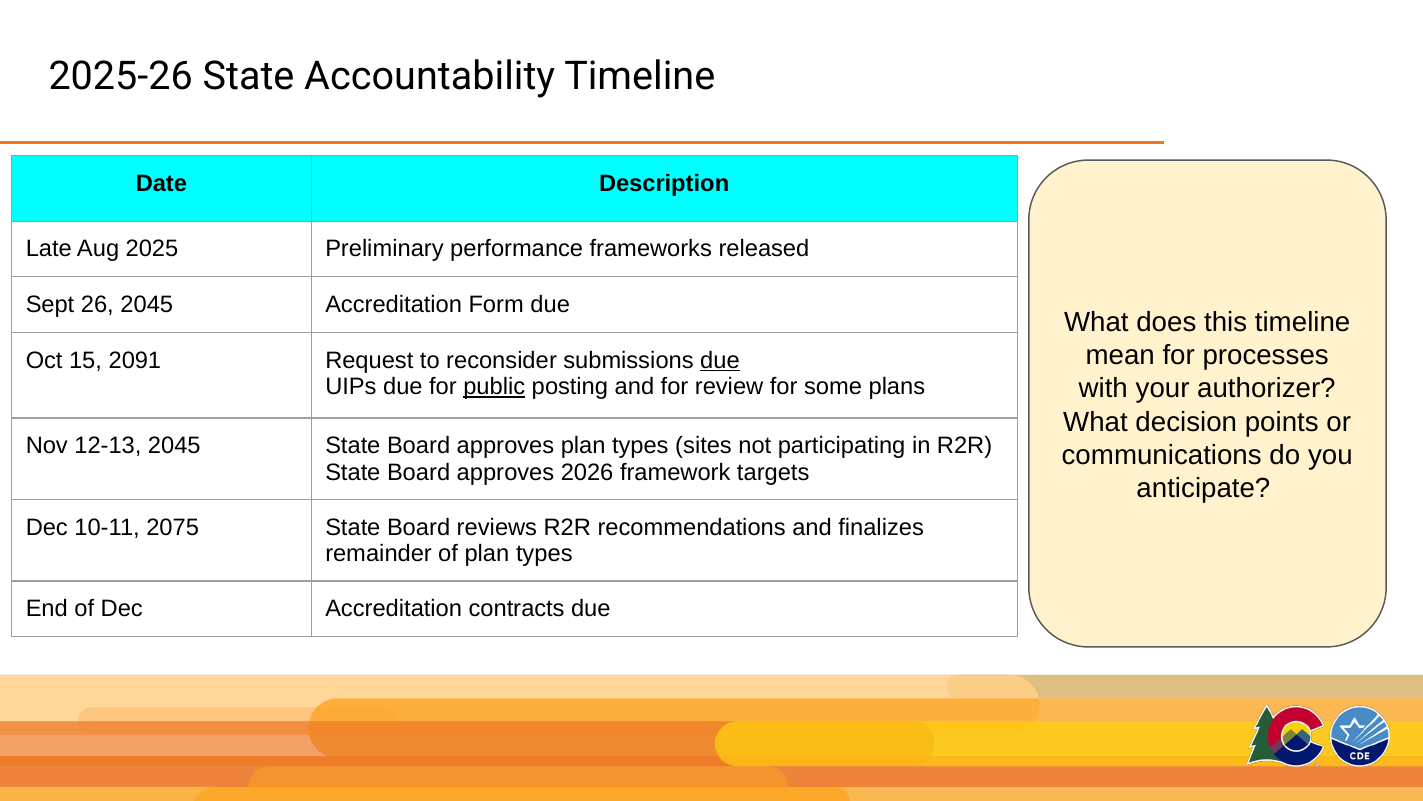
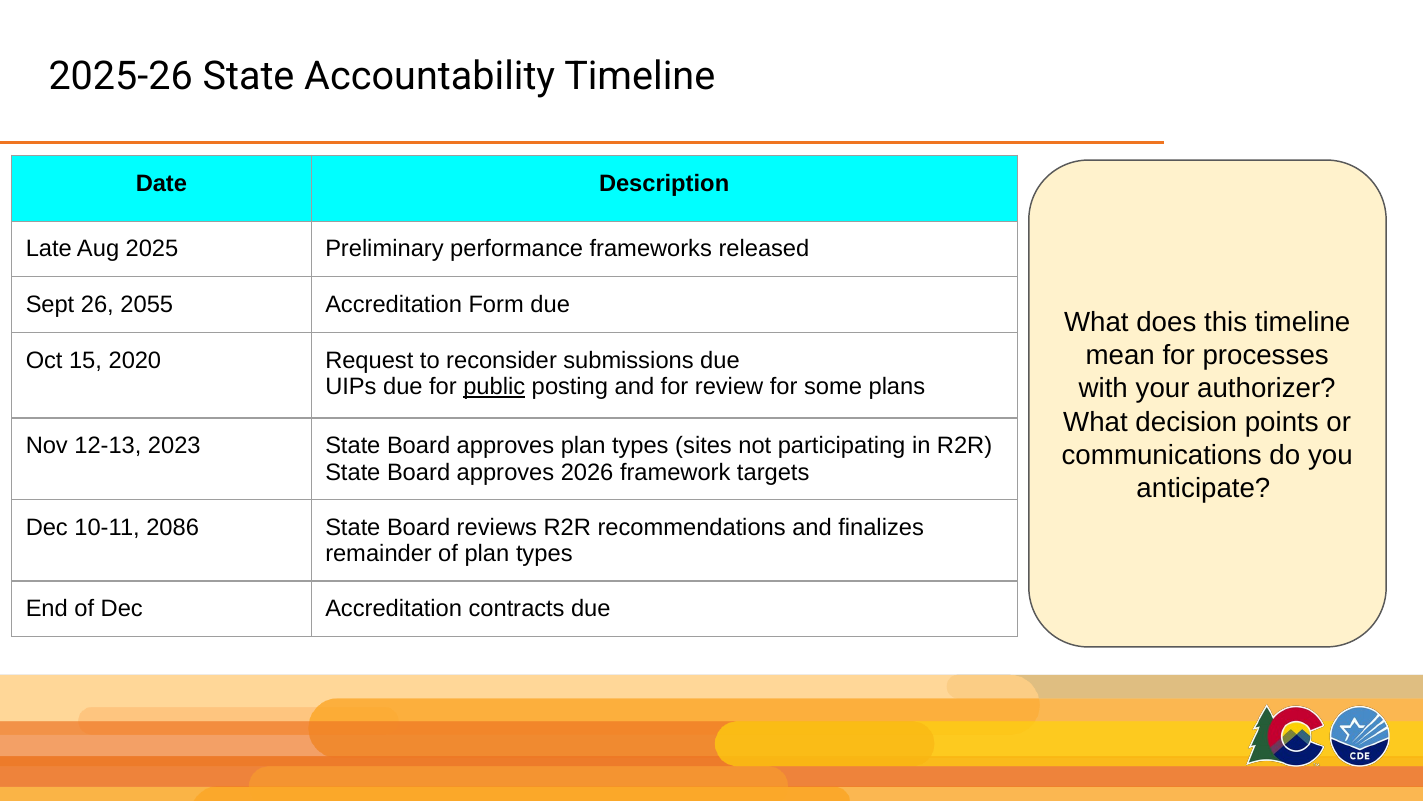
26 2045: 2045 -> 2055
2091: 2091 -> 2020
due at (720, 360) underline: present -> none
12-13 2045: 2045 -> 2023
2075: 2075 -> 2086
